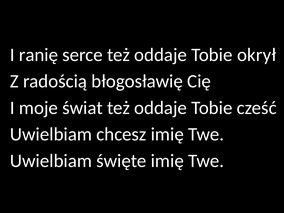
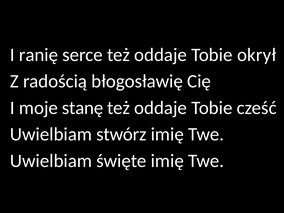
świat: świat -> stanę
chcesz: chcesz -> stwórz
